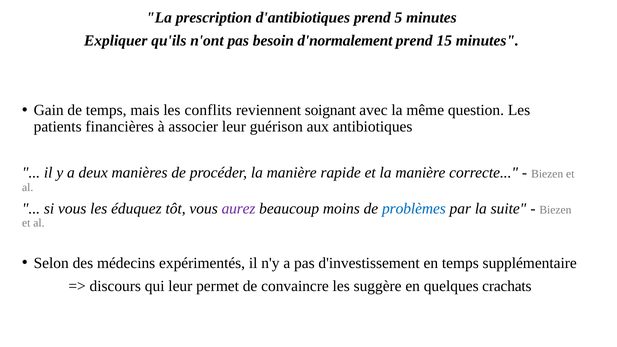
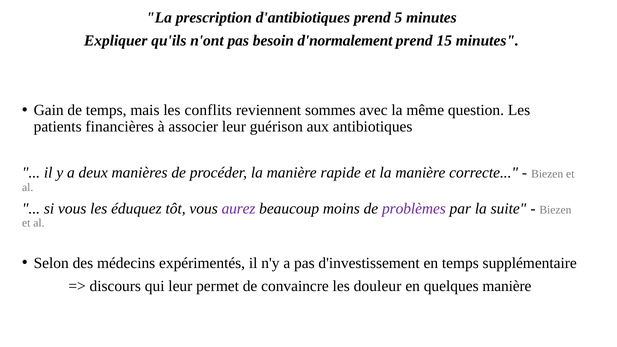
soignant: soignant -> sommes
problèmes colour: blue -> purple
suggère: suggère -> douleur
quelques crachats: crachats -> manière
